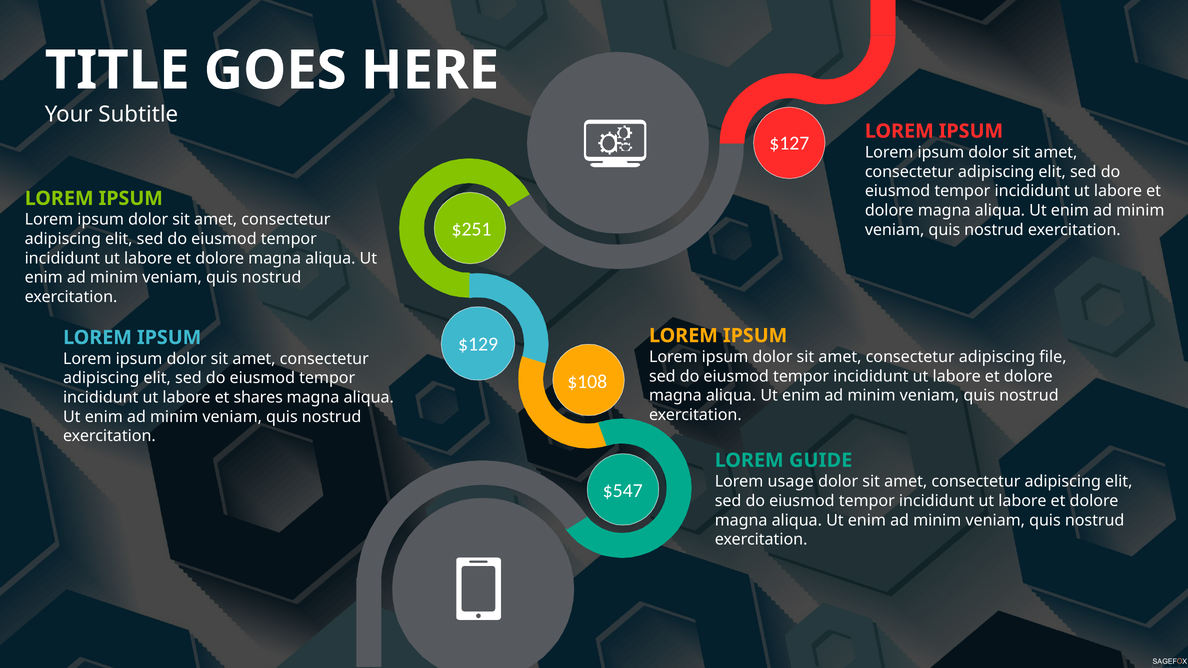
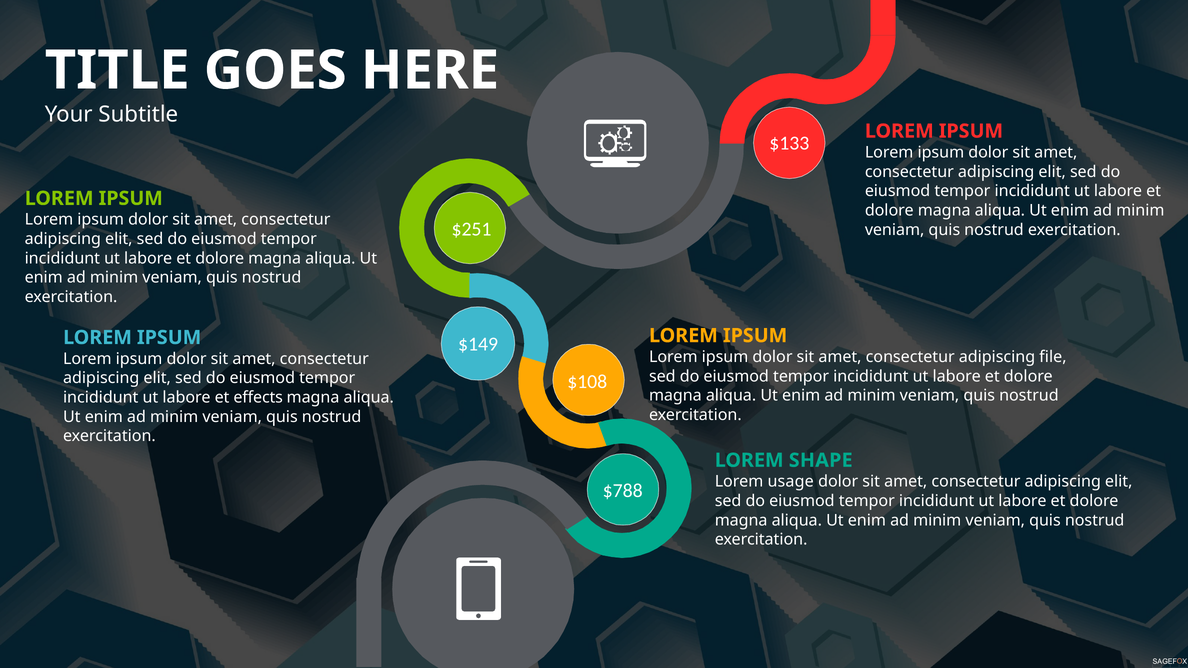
$127: $127 -> $133
$129: $129 -> $149
shares: shares -> effects
GUIDE: GUIDE -> SHAPE
$547: $547 -> $788
